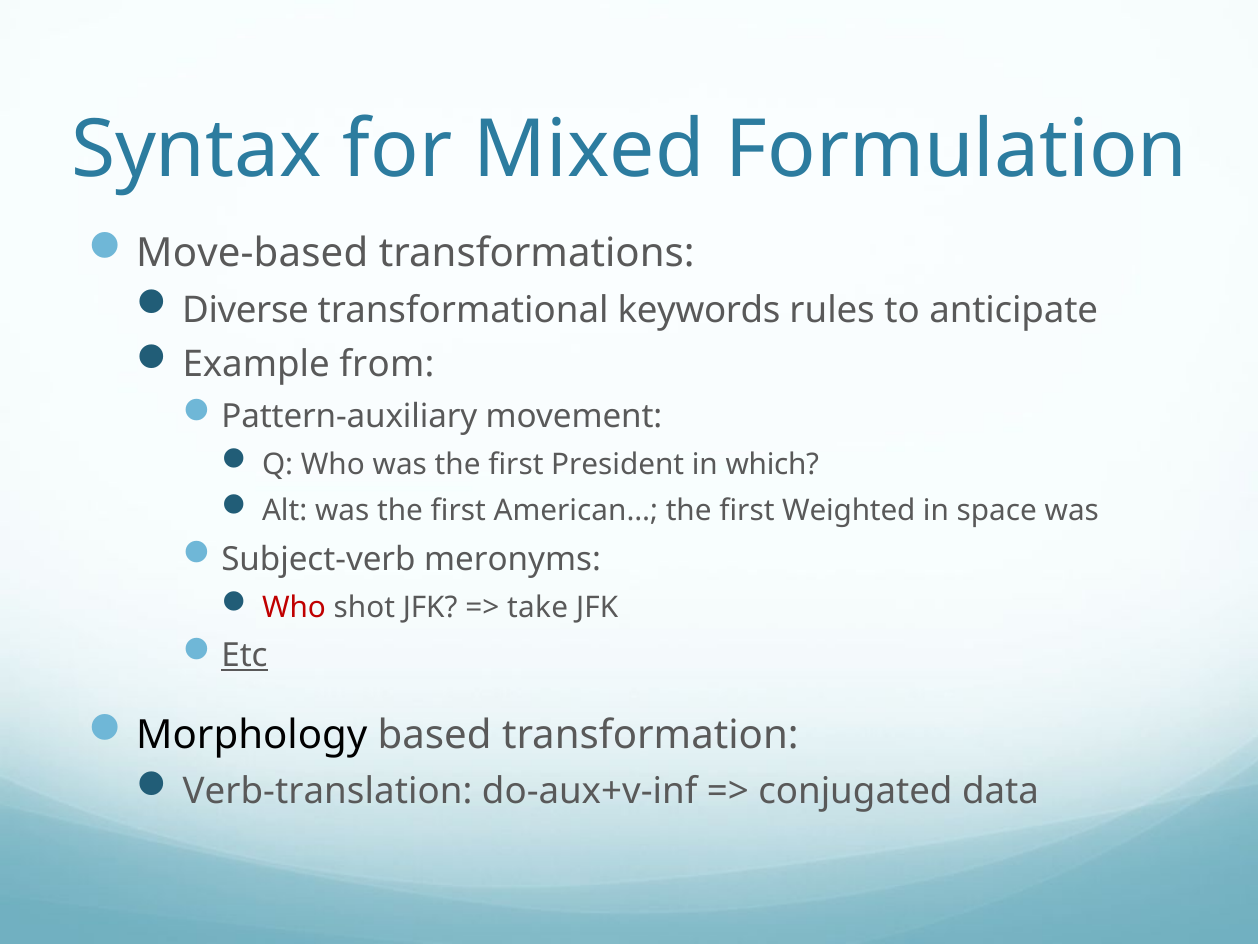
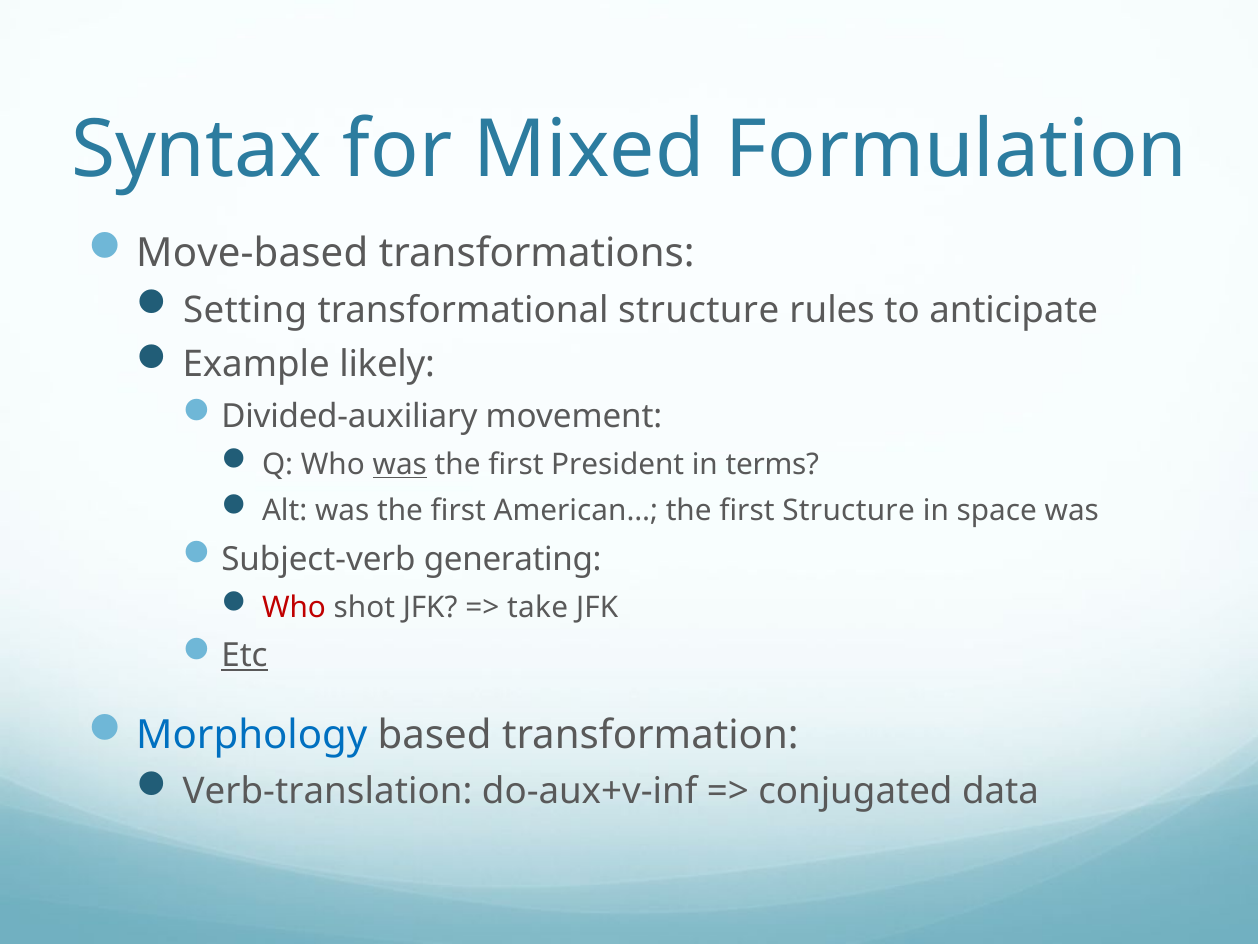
Diverse: Diverse -> Setting
transformational keywords: keywords -> structure
from: from -> likely
Pattern-auxiliary: Pattern-auxiliary -> Divided-auxiliary
was at (400, 464) underline: none -> present
which: which -> terms
first Weighted: Weighted -> Structure
meronyms: meronyms -> generating
Morphology colour: black -> blue
